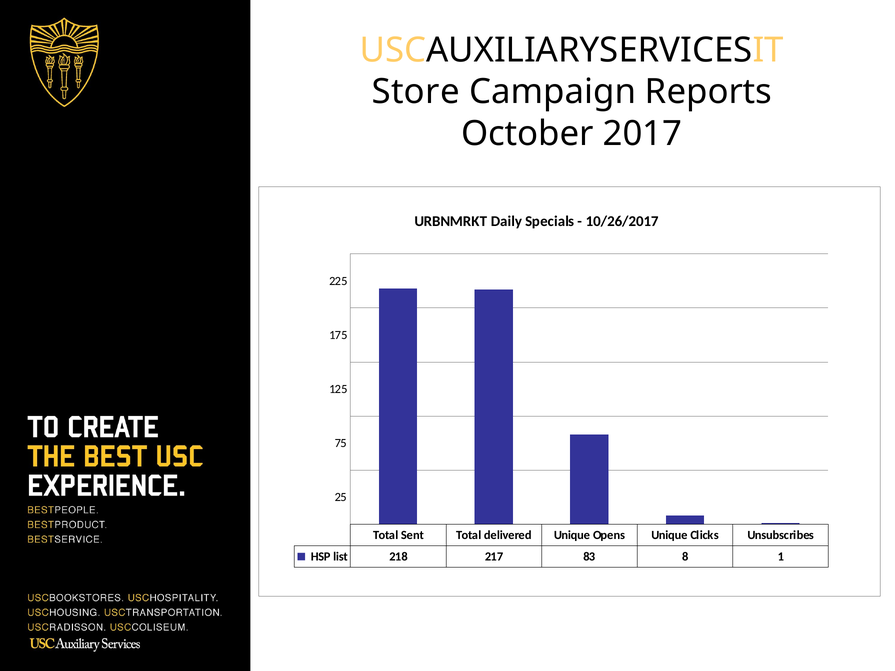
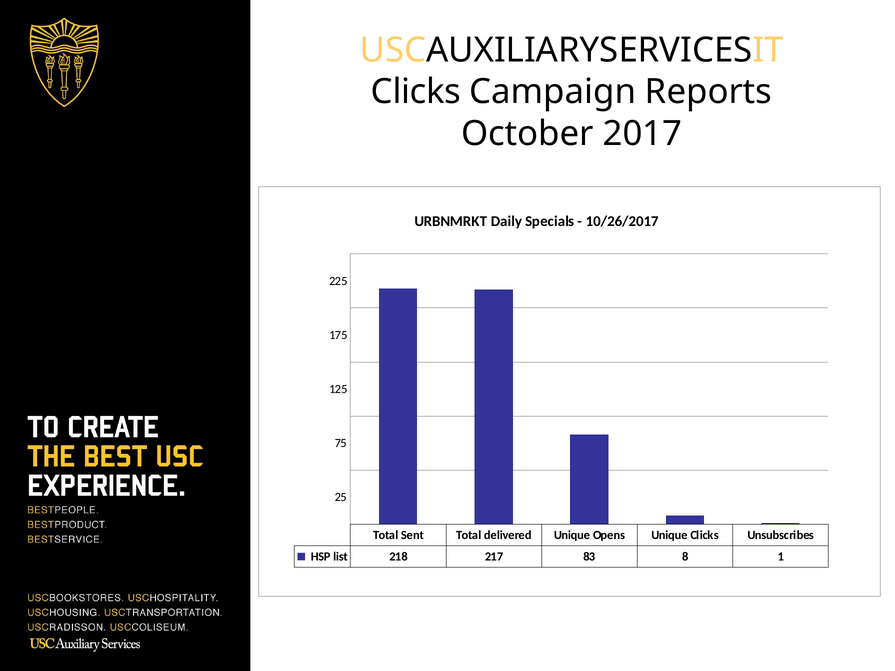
Store at (416, 92): Store -> Clicks
